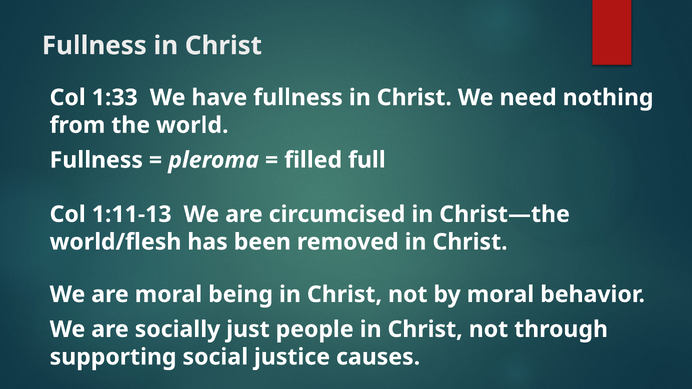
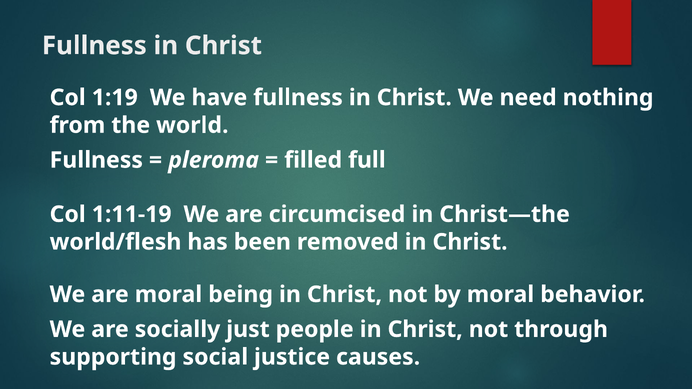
1:33: 1:33 -> 1:19
1:11-13: 1:11-13 -> 1:11-19
